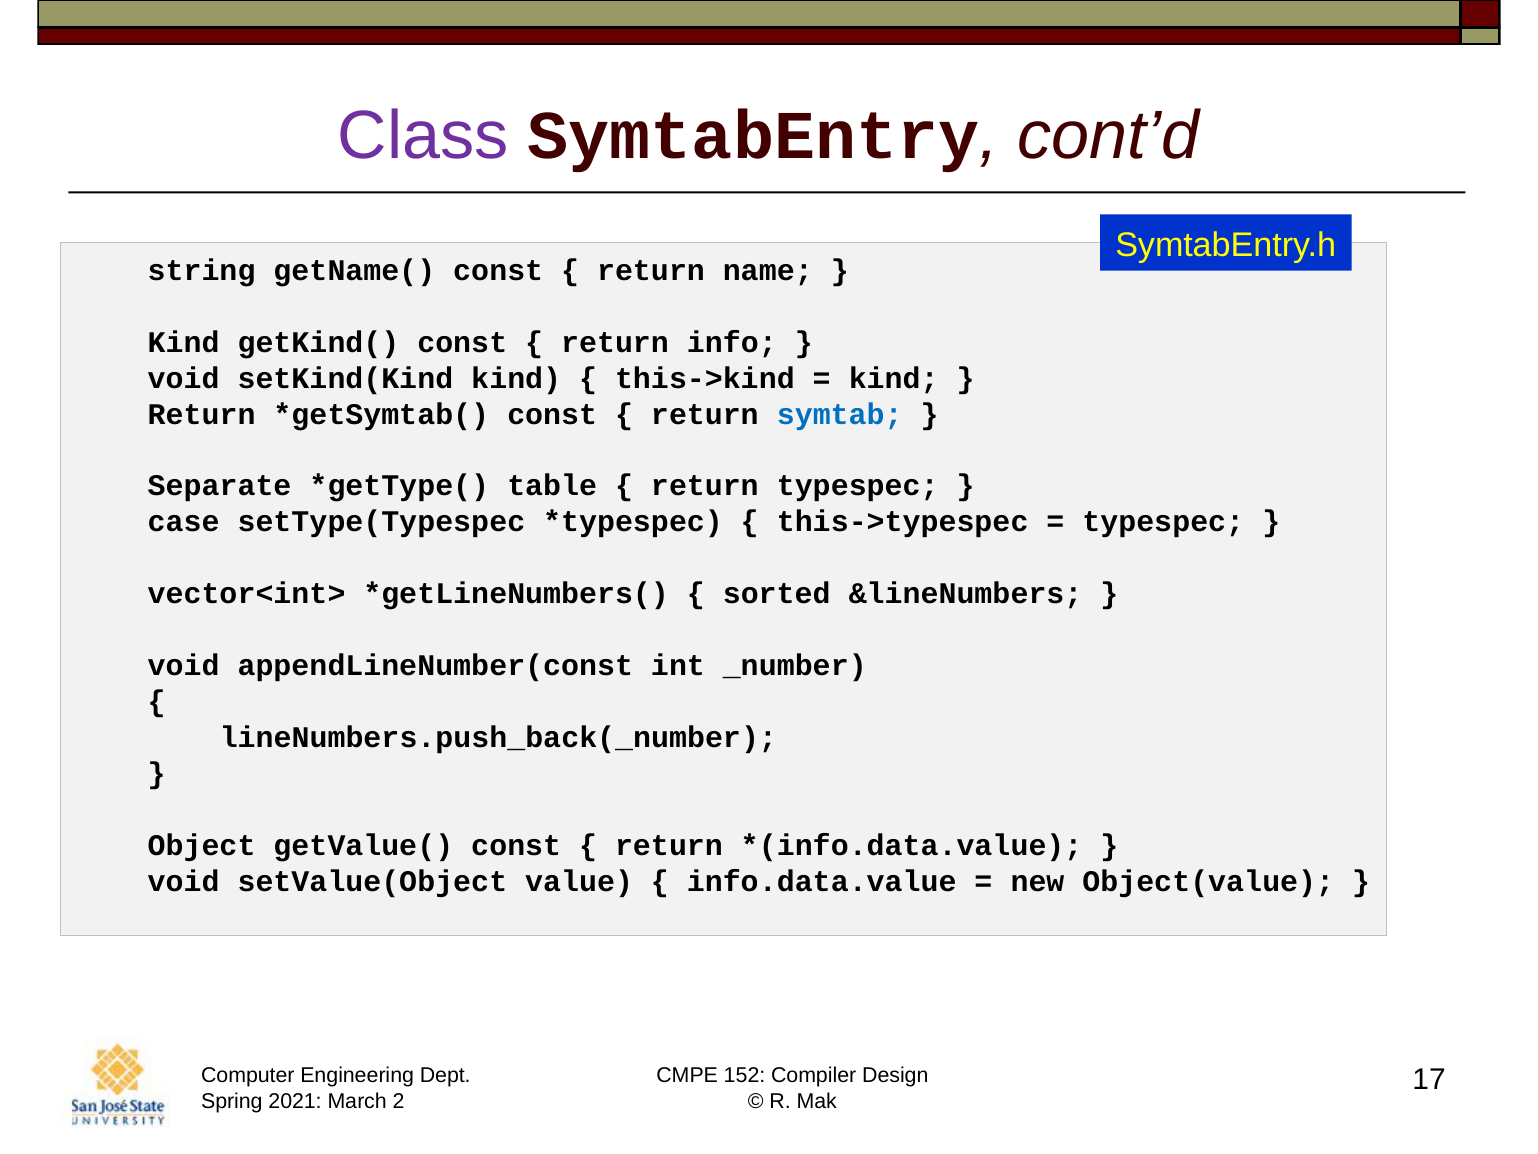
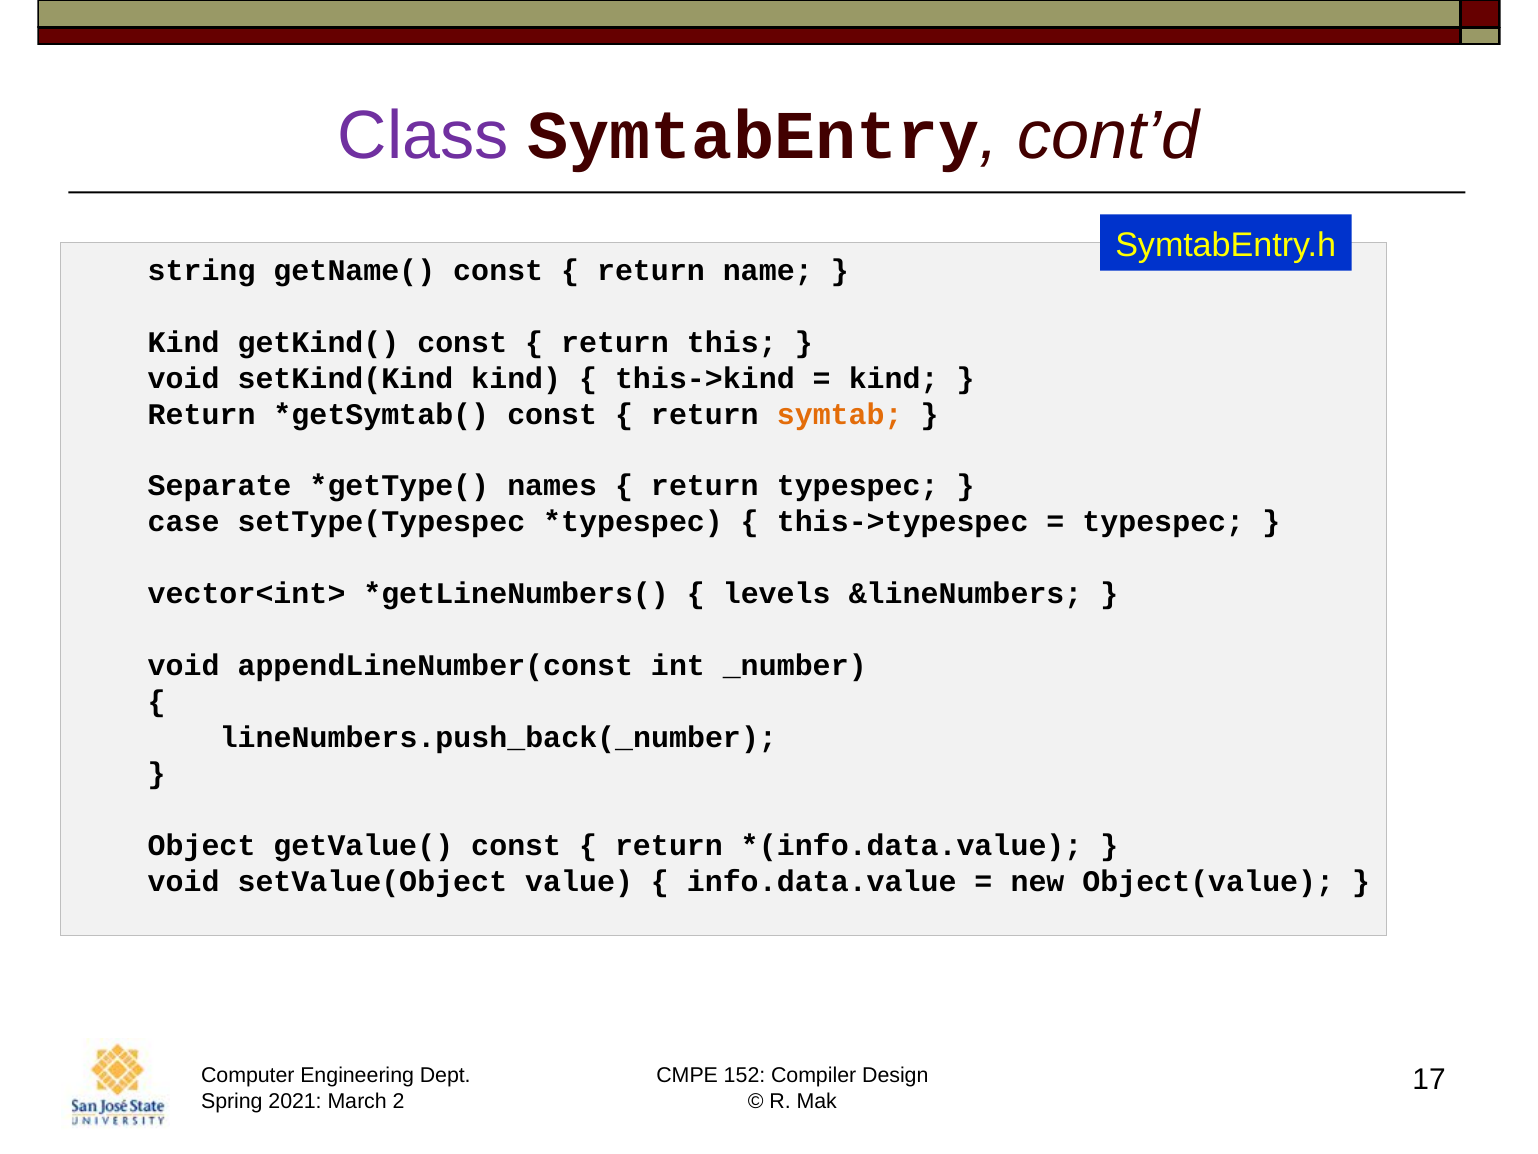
info: info -> this
symtab colour: blue -> orange
table: table -> names
sorted: sorted -> levels
